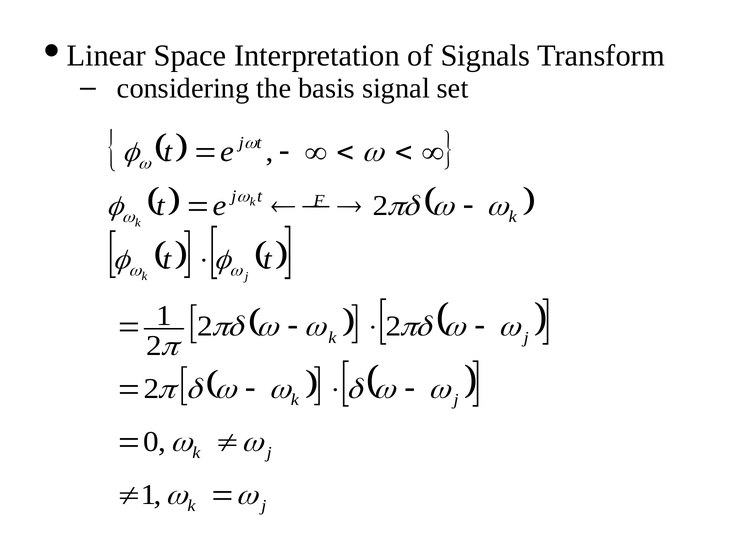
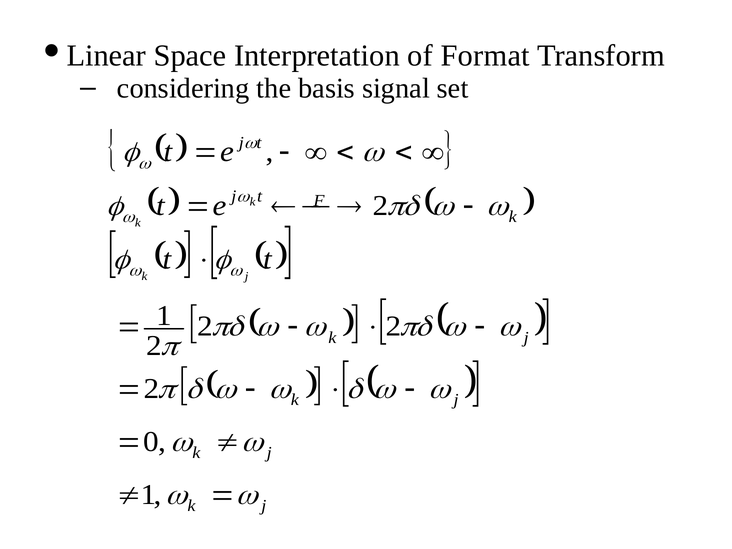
Signals: Signals -> Format
